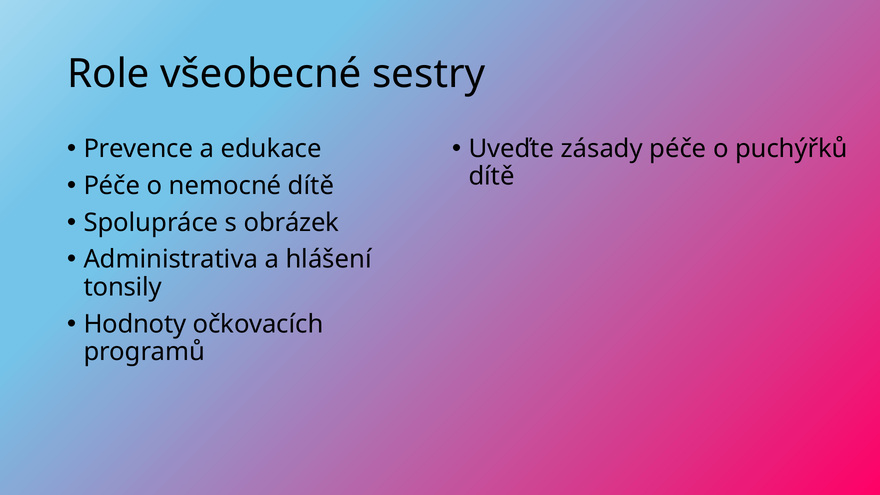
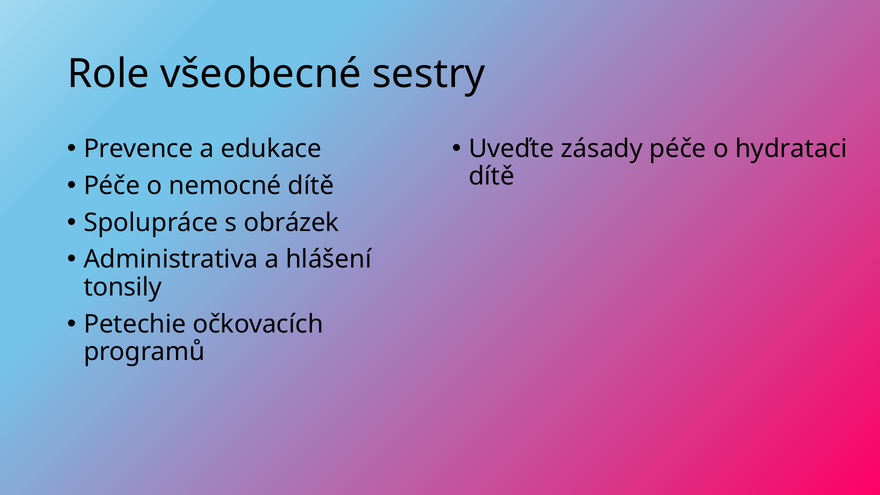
puchýřků: puchýřků -> hydrataci
Hodnoty: Hodnoty -> Petechie
